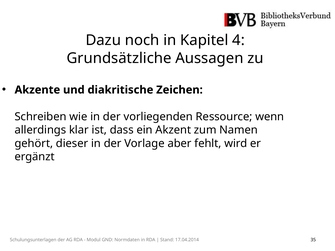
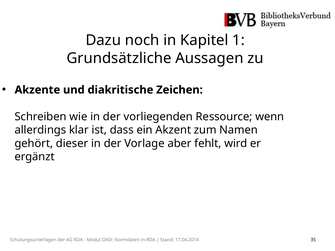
4: 4 -> 1
